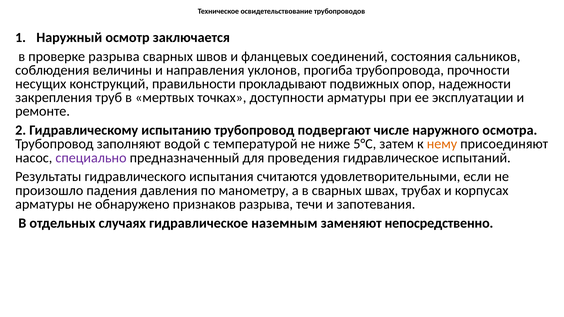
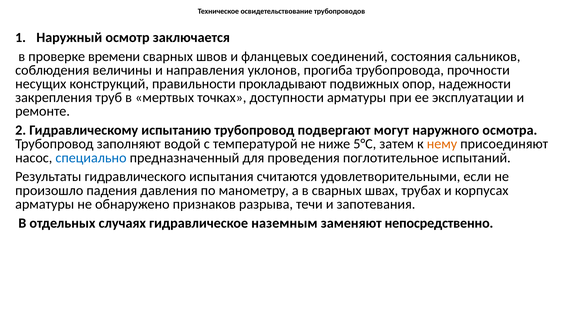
проверке разрыва: разрыва -> времени
числе: числе -> могут
специально colour: purple -> blue
проведения гидравлическое: гидравлическое -> поглотительное
